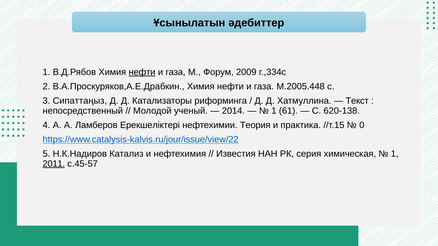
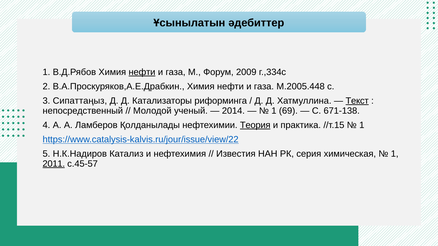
Текст underline: none -> present
61: 61 -> 69
620-138: 620-138 -> 671-138
Ерекшеліктері: Ерекшеліктері -> Қолданылады
Теория underline: none -> present
0 at (362, 125): 0 -> 1
